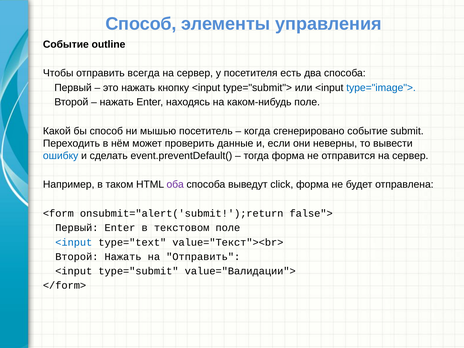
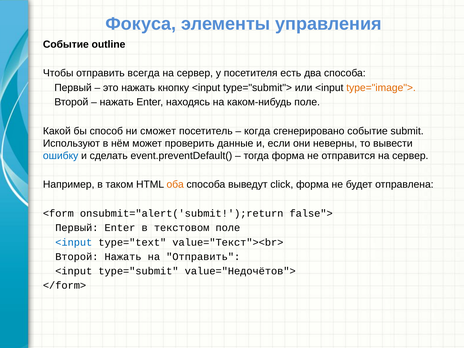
Способ at (141, 24): Способ -> Фокуса
type="image"> colour: blue -> orange
мышью: мышью -> сможет
Переходить: Переходить -> Используют
оба colour: purple -> orange
value="Валидации">: value="Валидации"> -> value="Недочётов">
